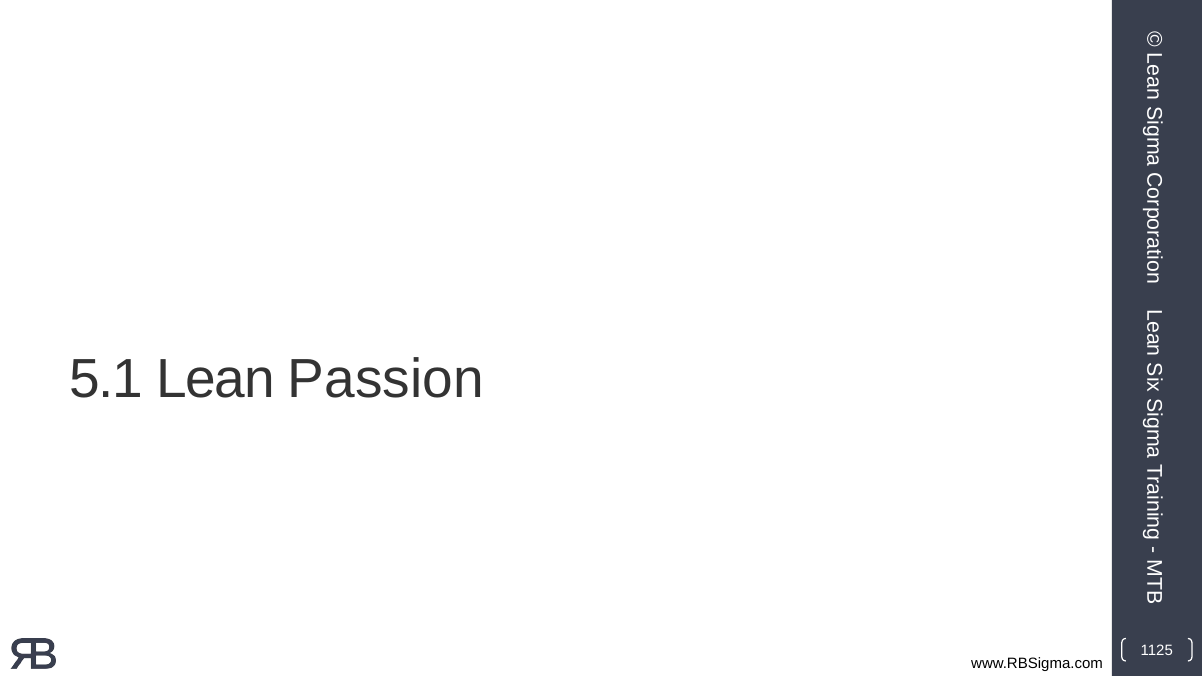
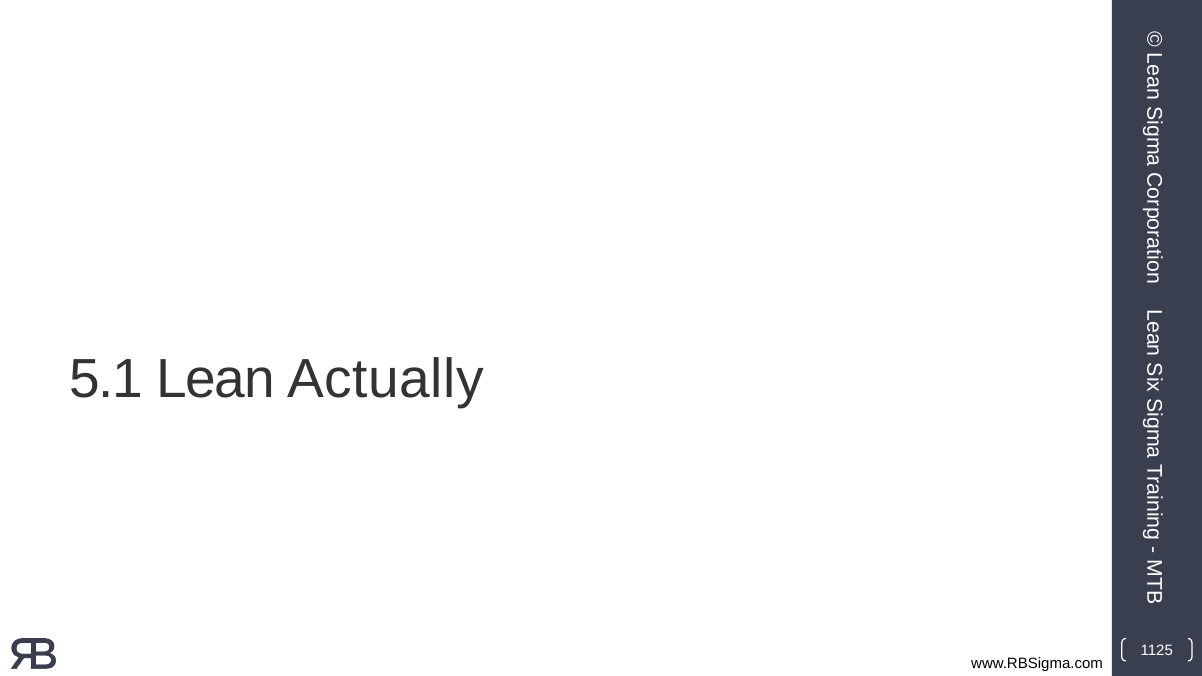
Passion: Passion -> Actually
